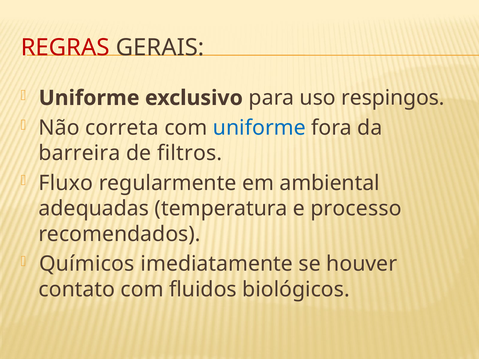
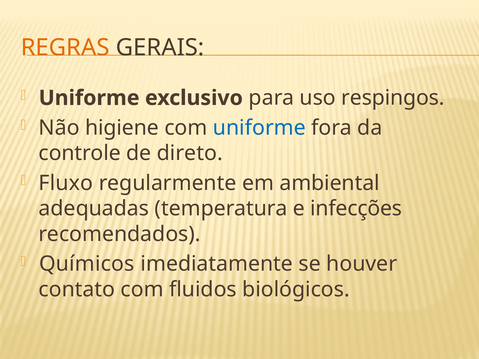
REGRAS colour: red -> orange
correta: correta -> higiene
barreira: barreira -> controle
filtros: filtros -> direto
processo: processo -> infecções
